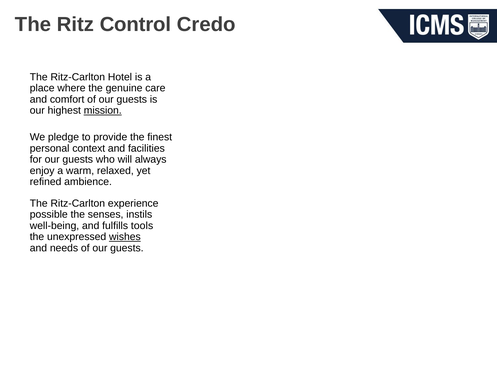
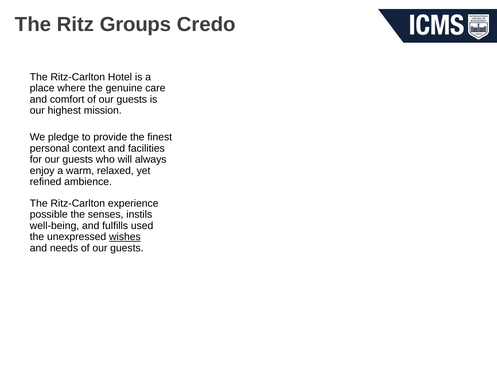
Control: Control -> Groups
mission underline: present -> none
tools: tools -> used
